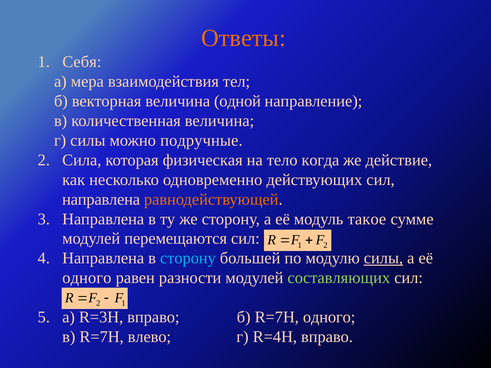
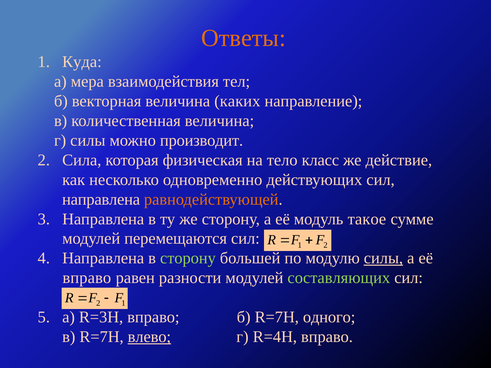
Себя: Себя -> Куда
одной: одной -> каких
подручные: подручные -> производит
когда: когда -> класс
сторону at (188, 258) colour: light blue -> light green
одного at (87, 278): одного -> вправо
влево underline: none -> present
